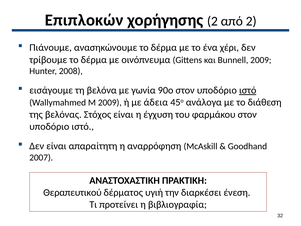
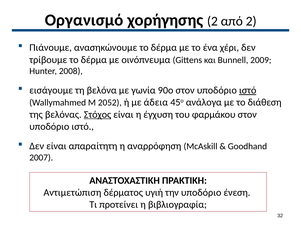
Επιπλοκών: Επιπλοκών -> Οργανισμό
M 2009: 2009 -> 2052
Στόχος underline: none -> present
Θεραπευτικού: Θεραπευτικού -> Αντιμετώπιση
την διαρκέσει: διαρκέσει -> υποδόριο
